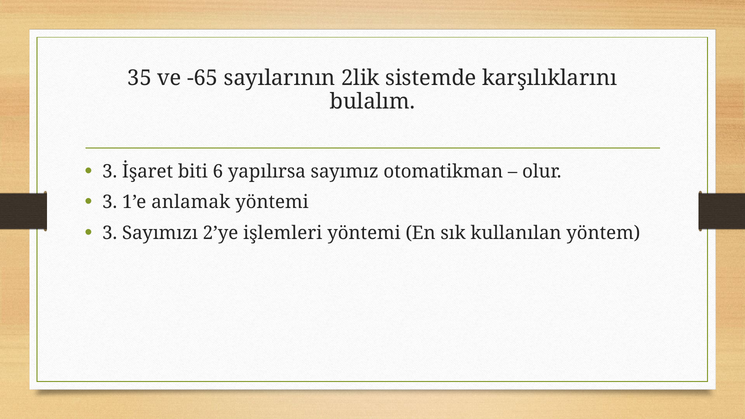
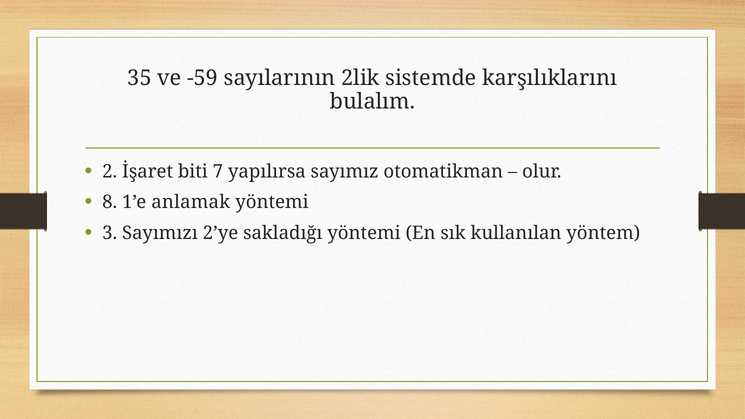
-65: -65 -> -59
3 at (110, 172): 3 -> 2
6: 6 -> 7
3 at (110, 202): 3 -> 8
işlemleri: işlemleri -> sakladığı
